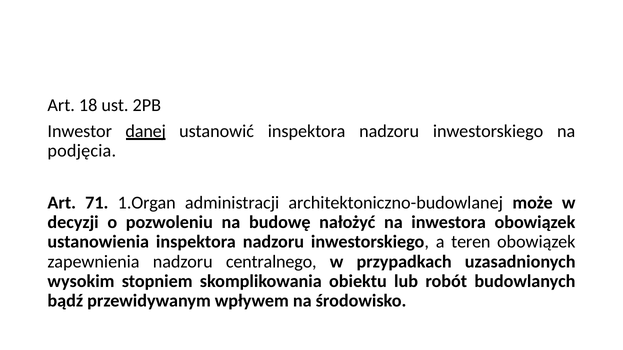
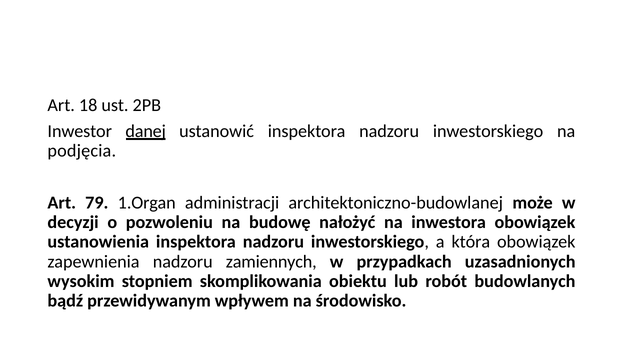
71: 71 -> 79
teren: teren -> która
centralnego: centralnego -> zamiennych
